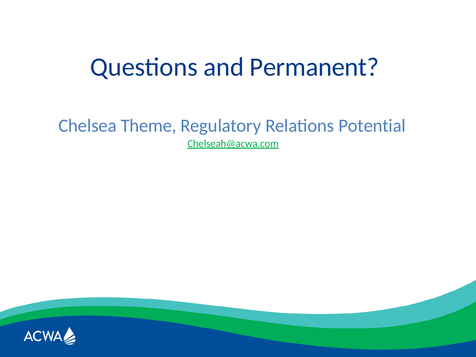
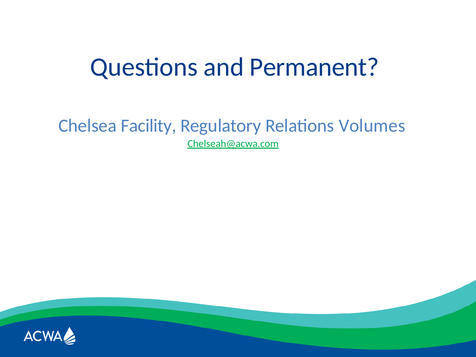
Theme: Theme -> Facility
Potential: Potential -> Volumes
